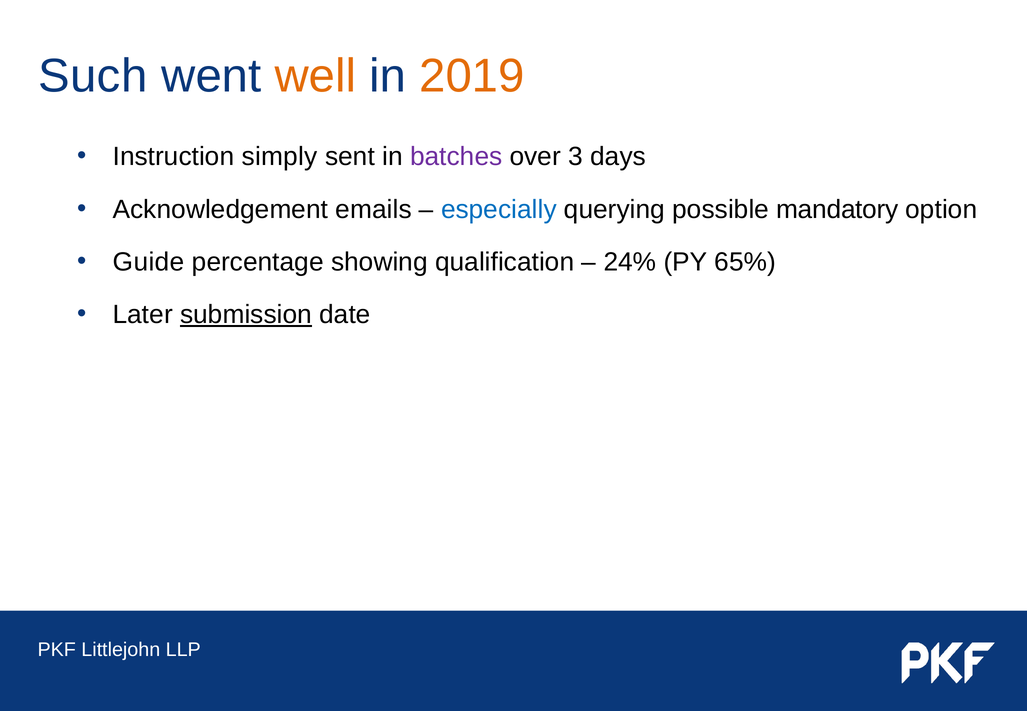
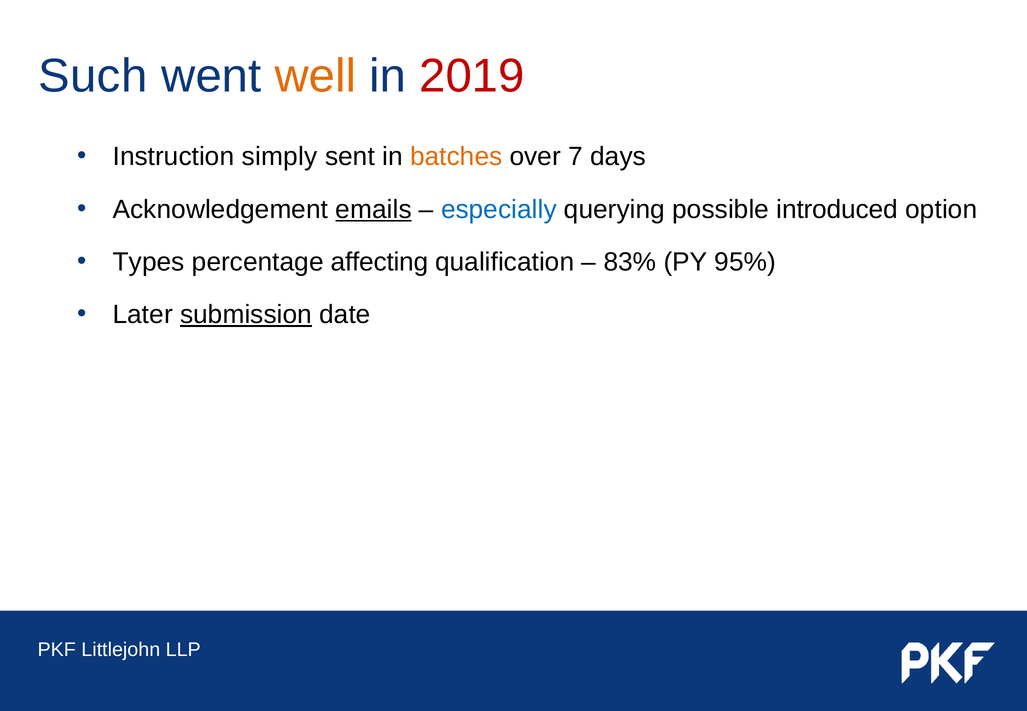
2019 colour: orange -> red
batches colour: purple -> orange
3: 3 -> 7
emails underline: none -> present
mandatory: mandatory -> introduced
Guide: Guide -> Types
showing: showing -> affecting
24%: 24% -> 83%
65%: 65% -> 95%
